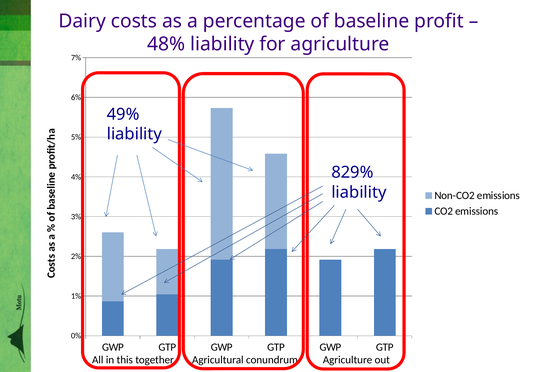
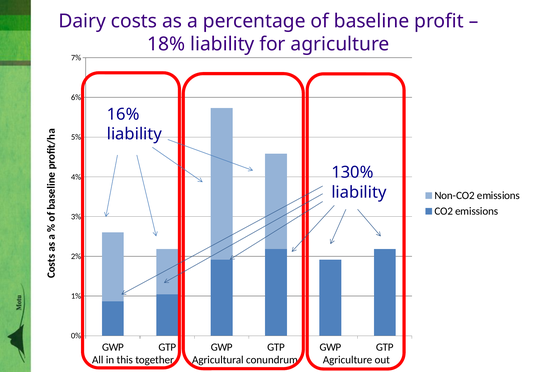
48%: 48% -> 18%
49%: 49% -> 16%
829%: 829% -> 130%
